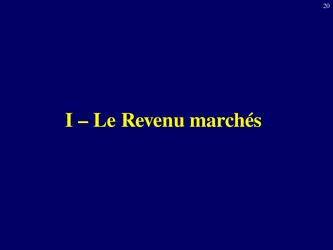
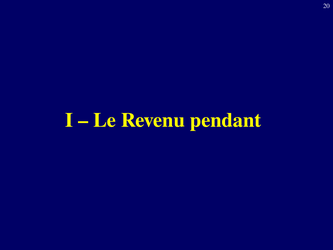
marchés: marchés -> pendant
